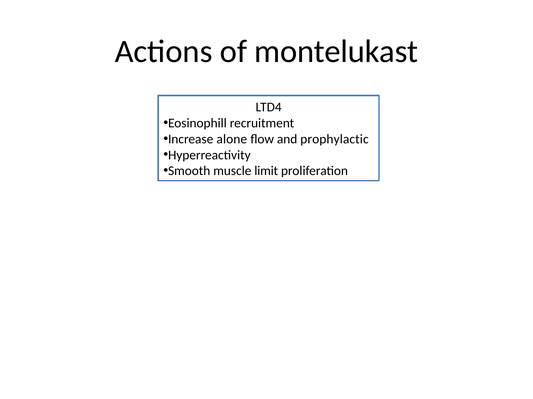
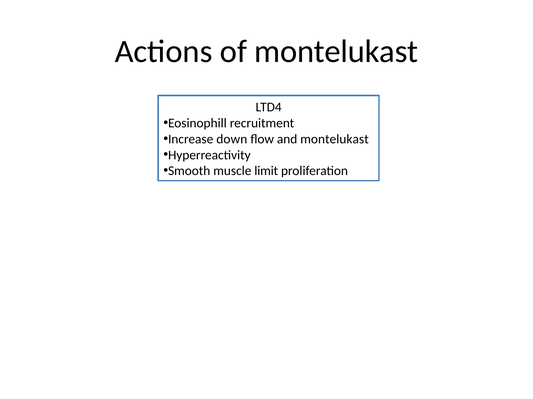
alone: alone -> down
and prophylactic: prophylactic -> montelukast
